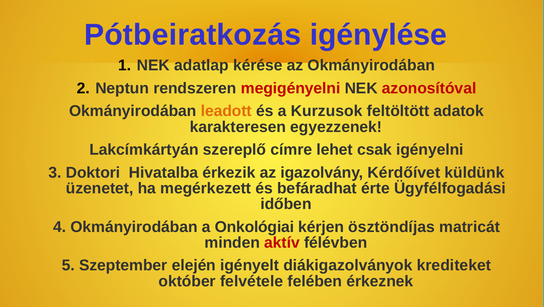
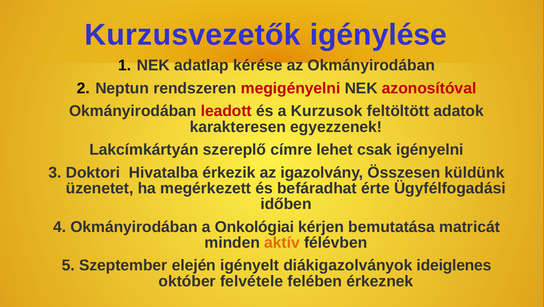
Pótbeiratkozás: Pótbeiratkozás -> Kurzusvezetők
leadott colour: orange -> red
Kérdőívet: Kérdőívet -> Összesen
ösztöndíjas: ösztöndíjas -> bemutatása
aktív colour: red -> orange
krediteket: krediteket -> ideiglenes
